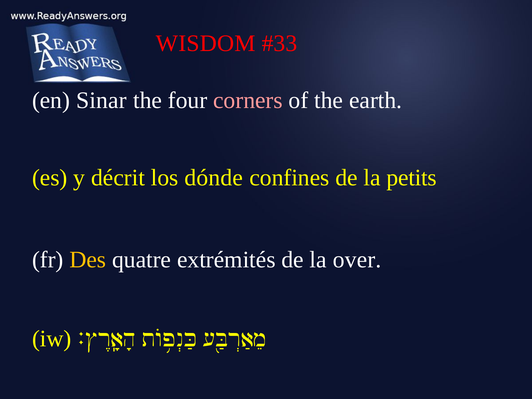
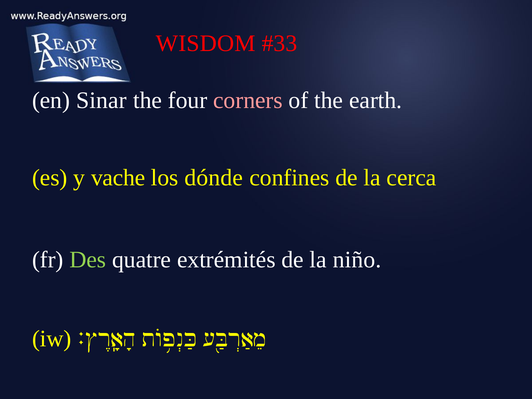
décrit: décrit -> vache
petits: petits -> cerca
Des colour: yellow -> light green
over: over -> niño
